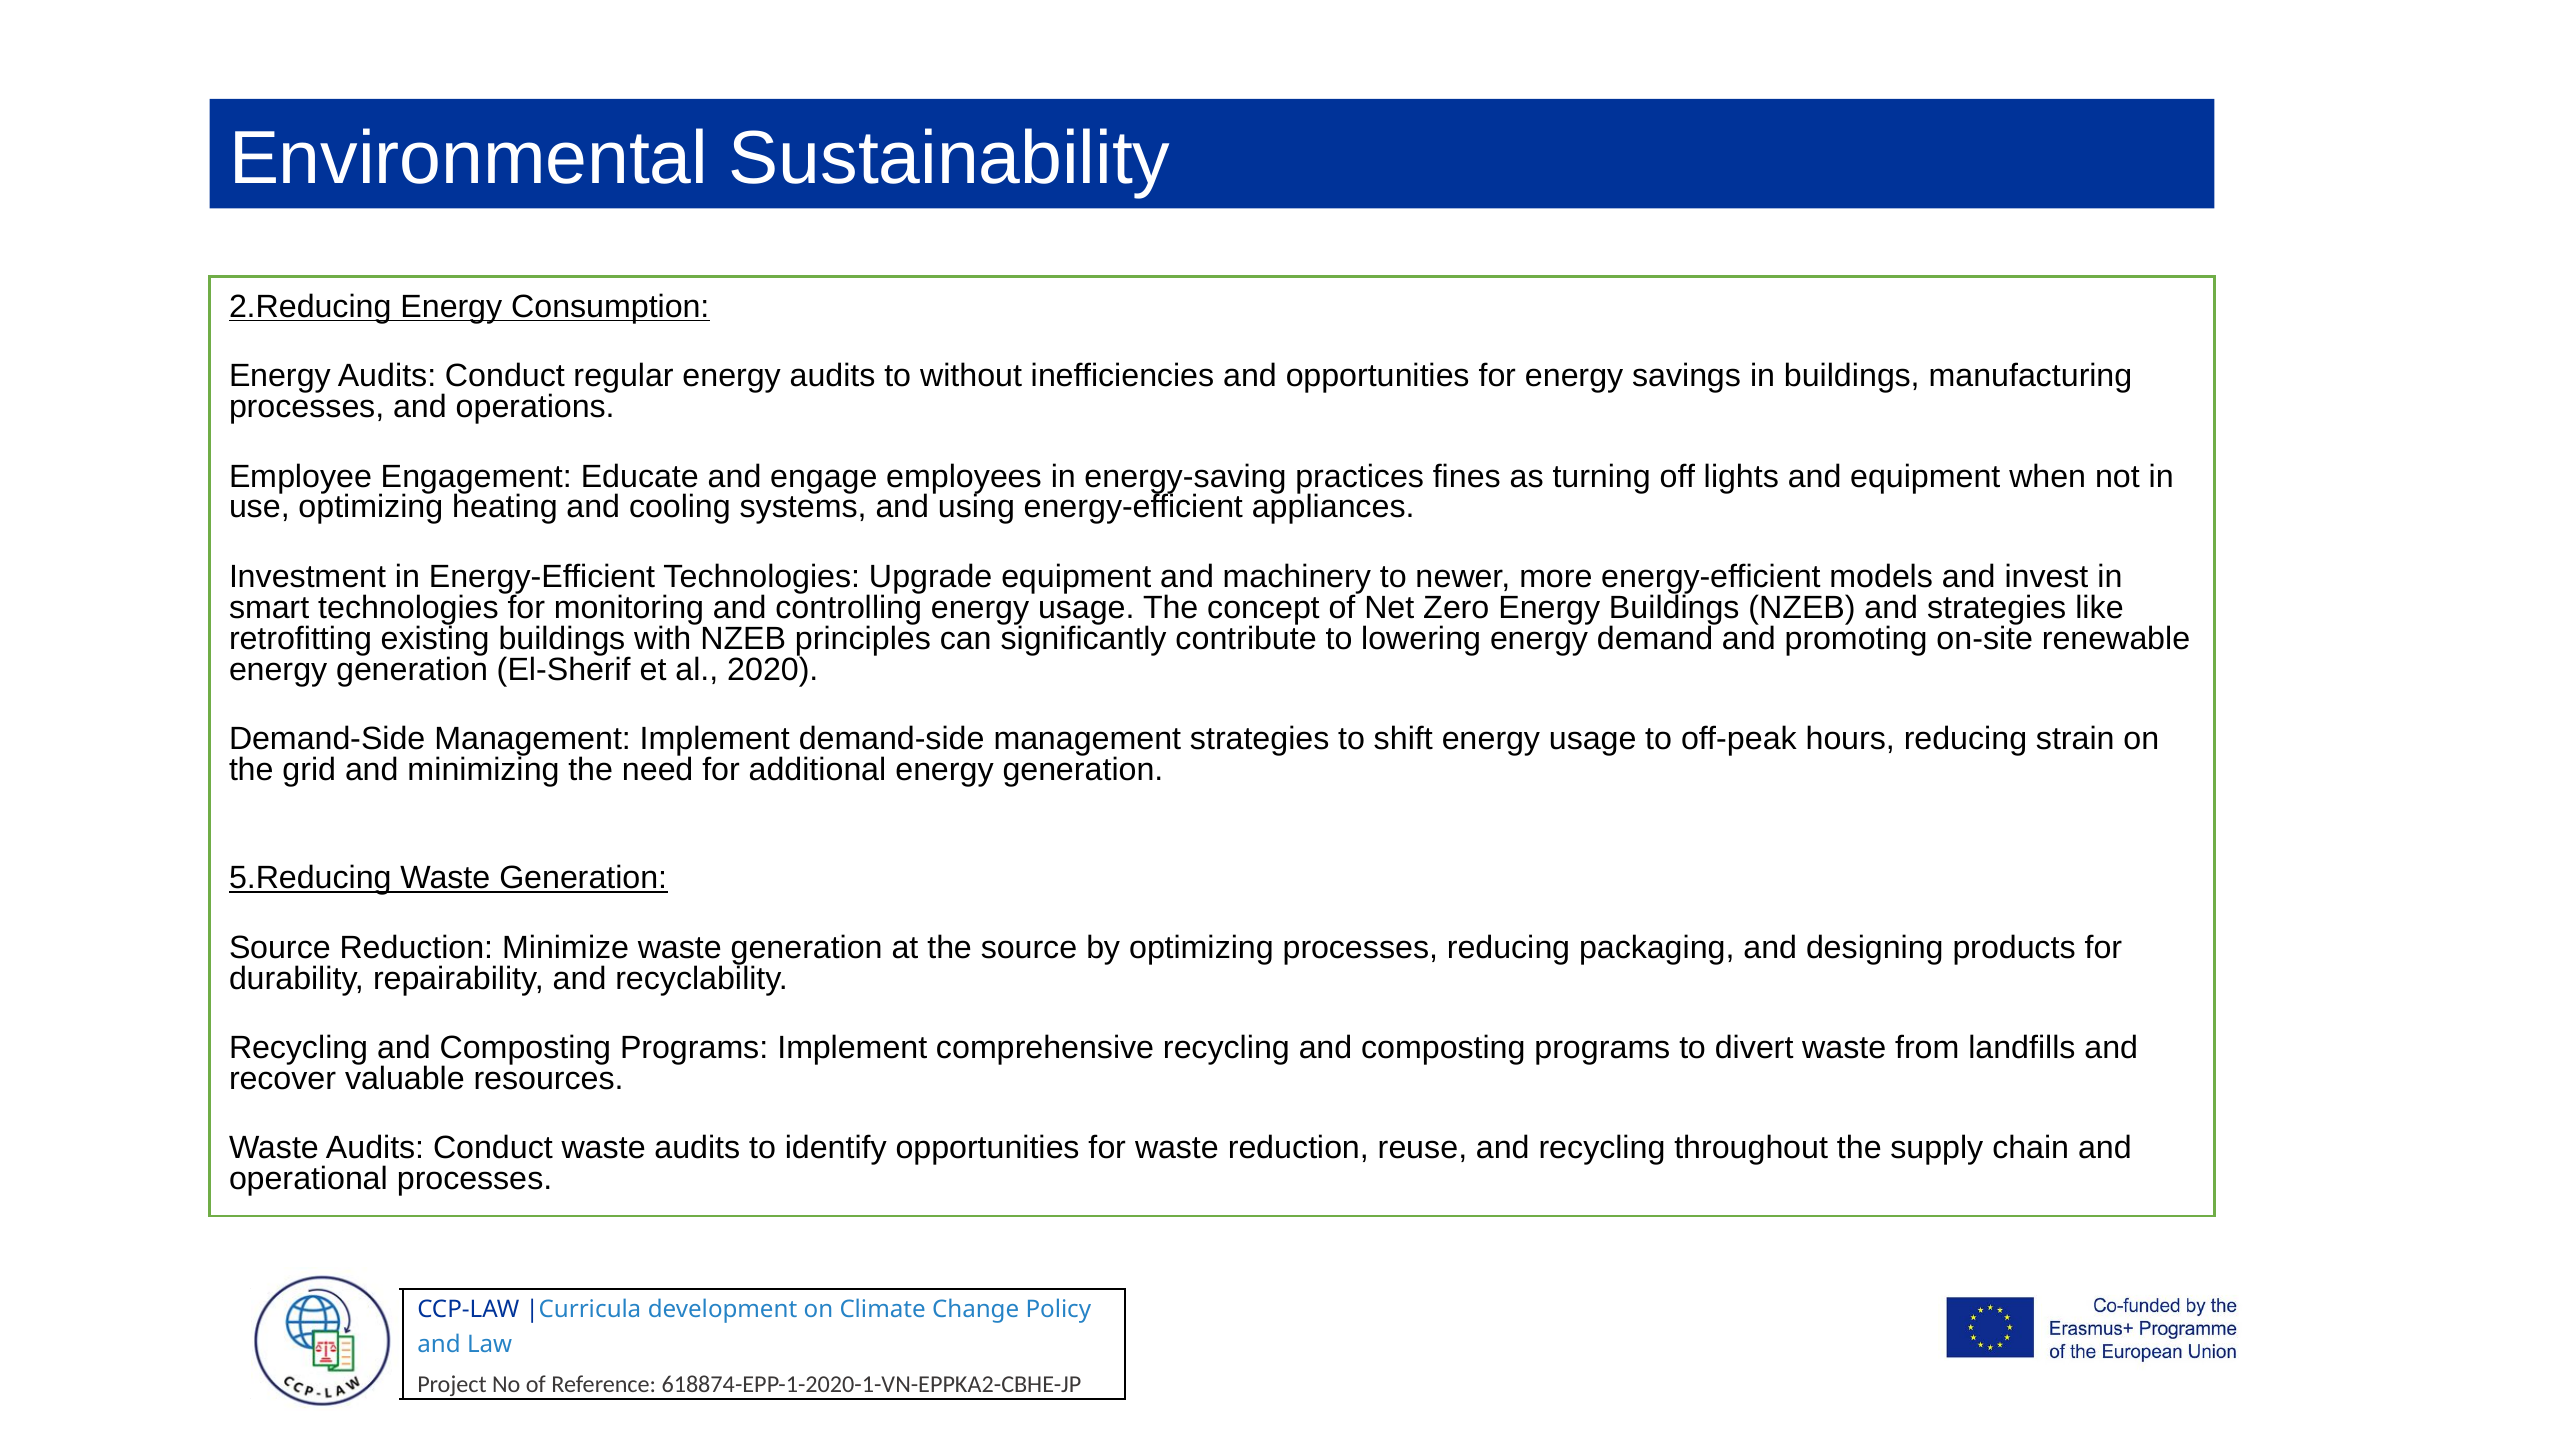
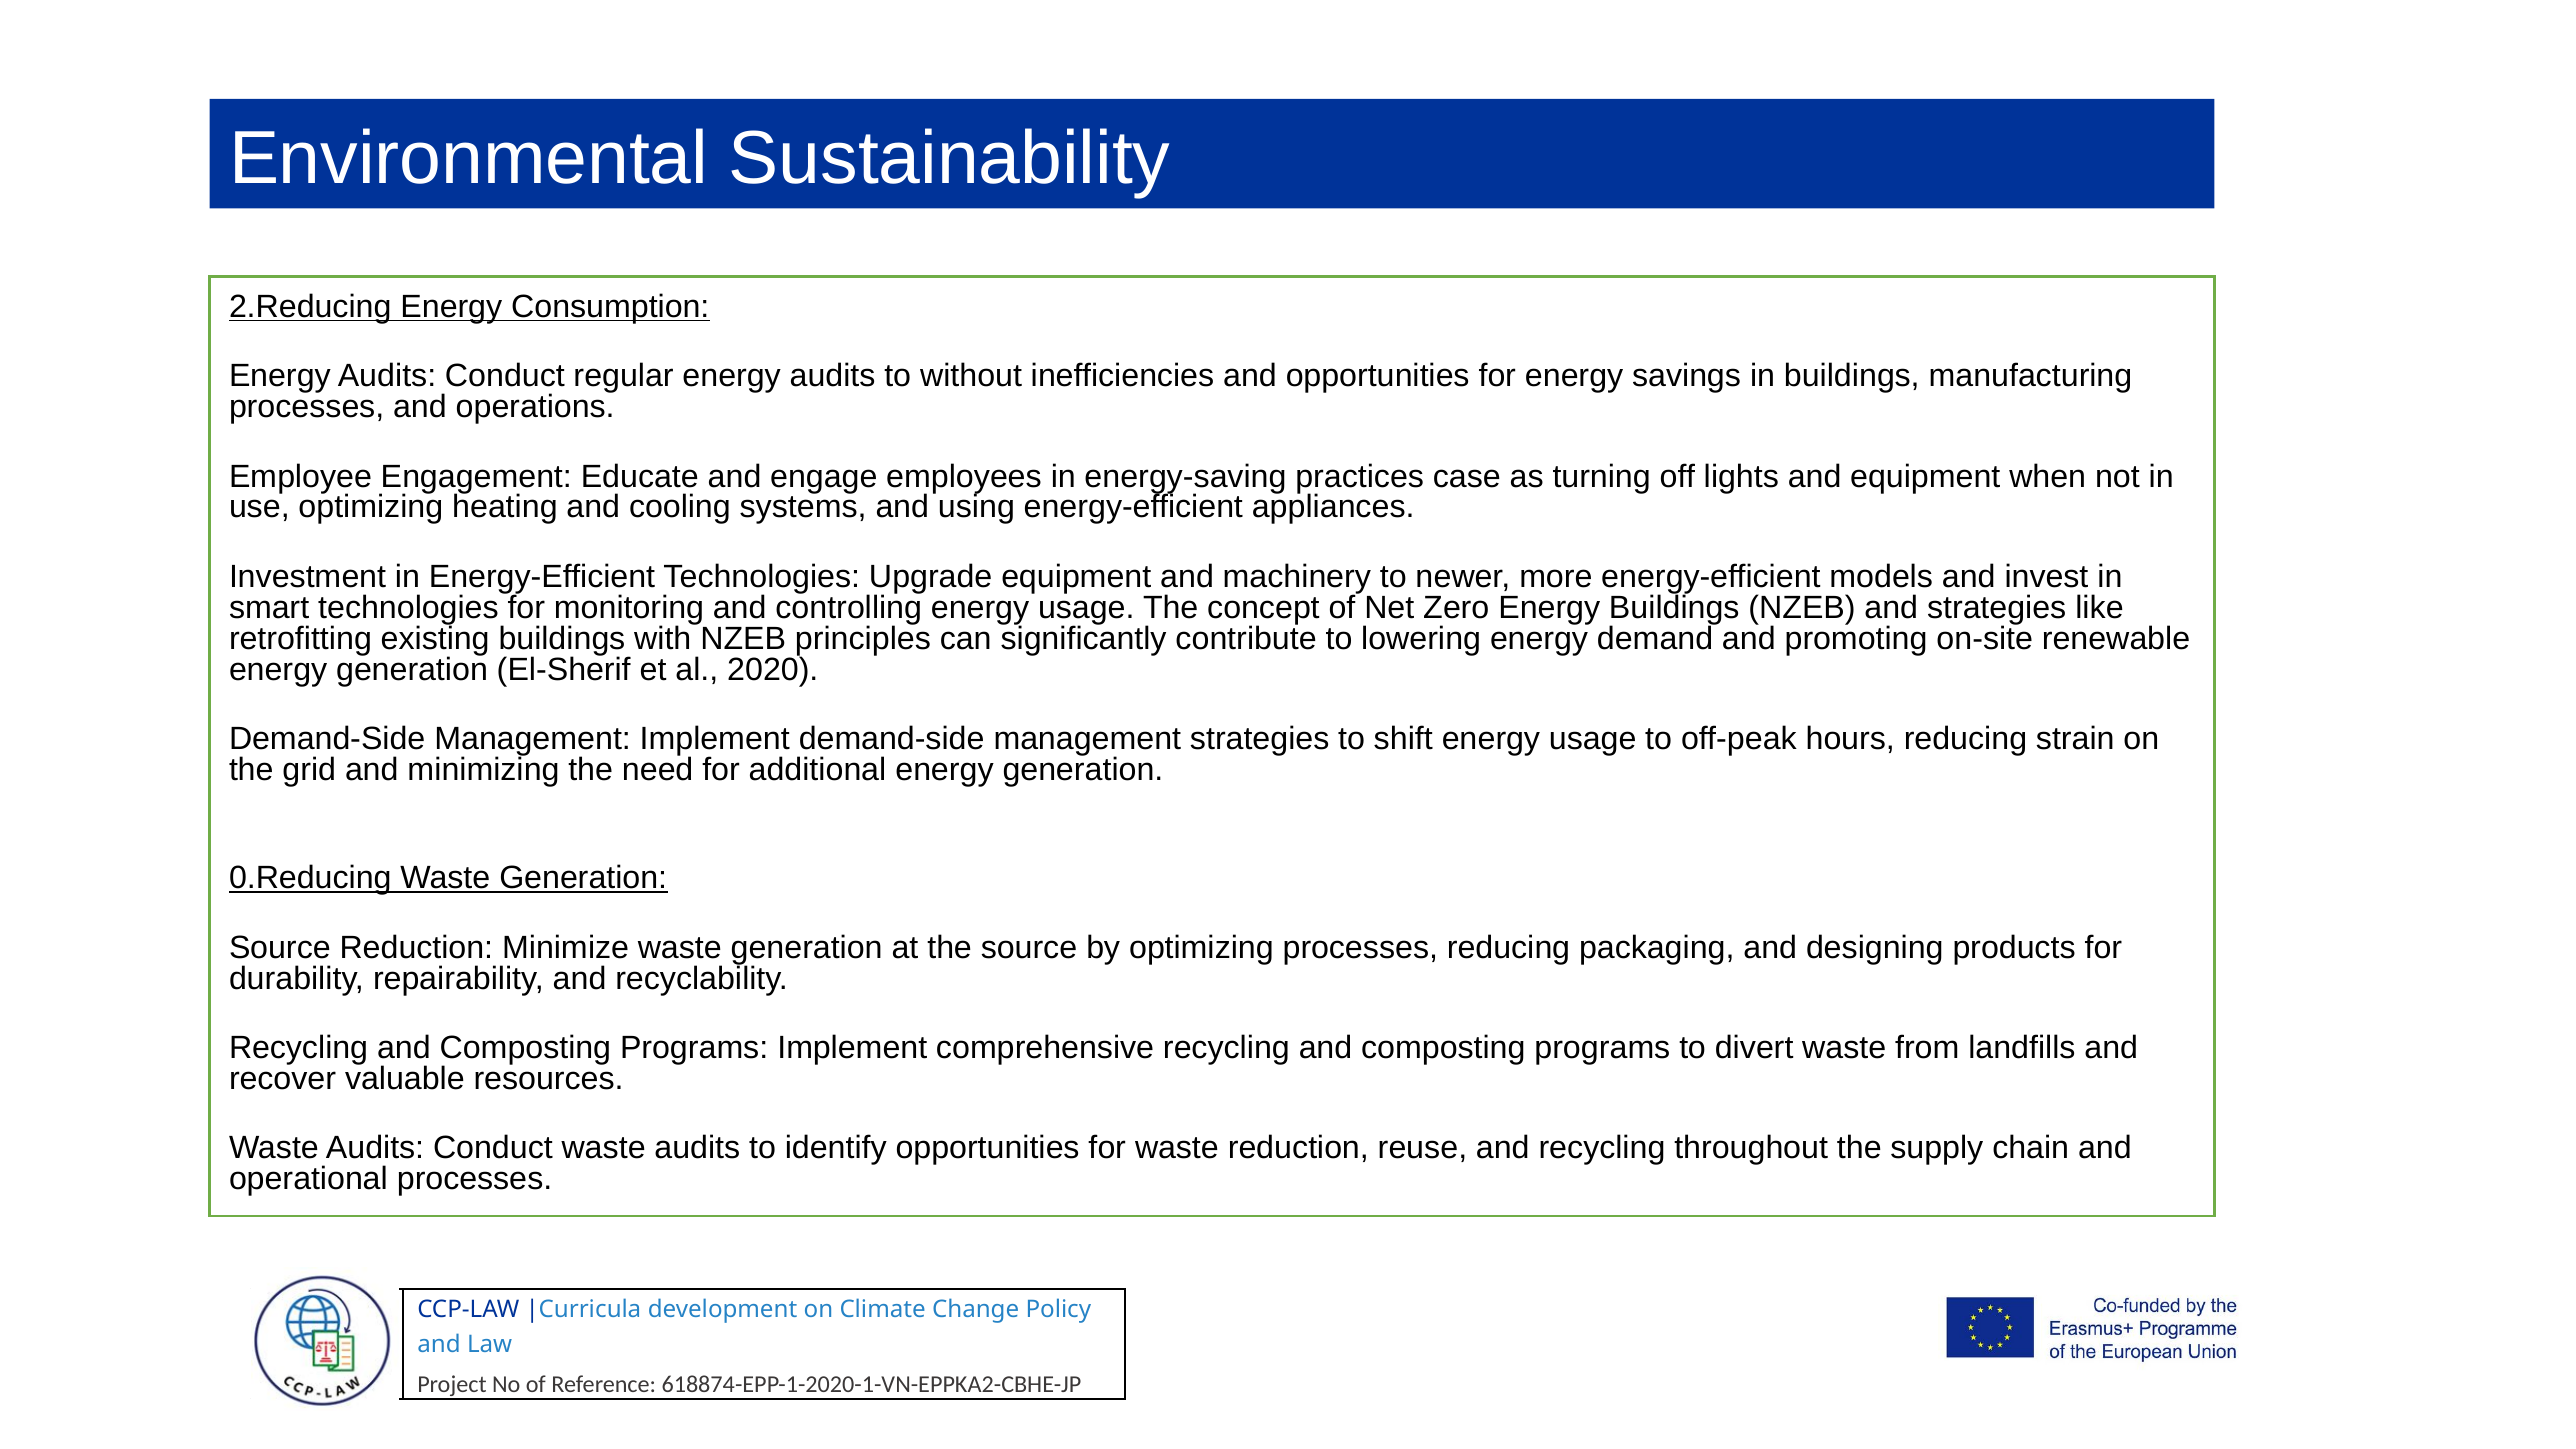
fines: fines -> case
5.Reducing: 5.Reducing -> 0.Reducing
